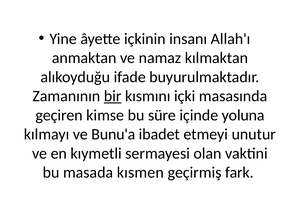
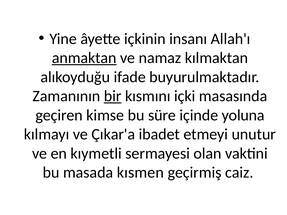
anmaktan underline: none -> present
Bunu'a: Bunu'a -> Çıkar'a
fark: fark -> caiz
